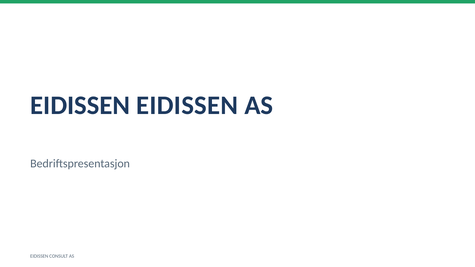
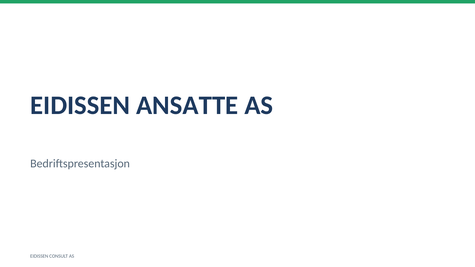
EIDISSEN EIDISSEN: EIDISSEN -> ANSATTE
